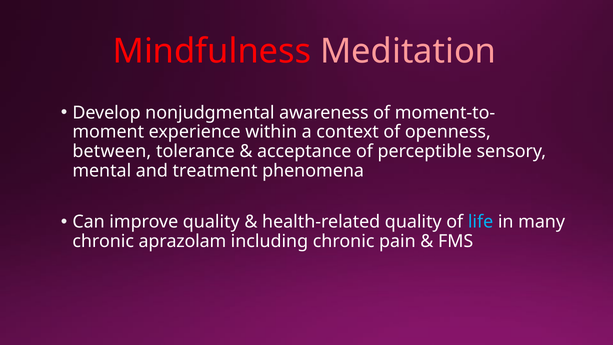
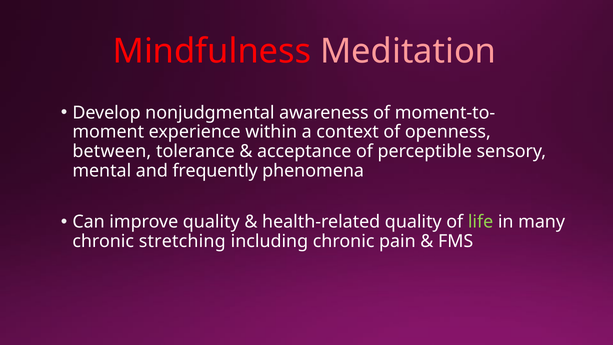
treatment: treatment -> frequently
life colour: light blue -> light green
aprazolam: aprazolam -> stretching
